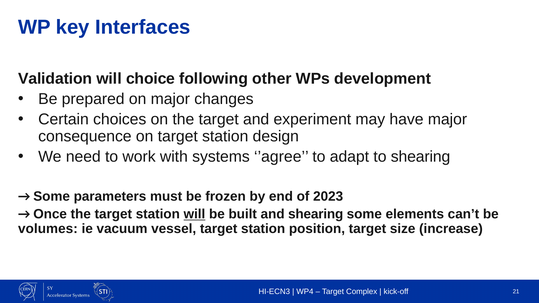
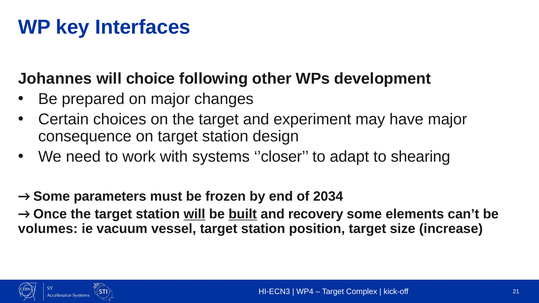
Validation: Validation -> Johannes
’agree: ’agree -> ’closer
2023: 2023 -> 2034
built underline: none -> present
and shearing: shearing -> recovery
